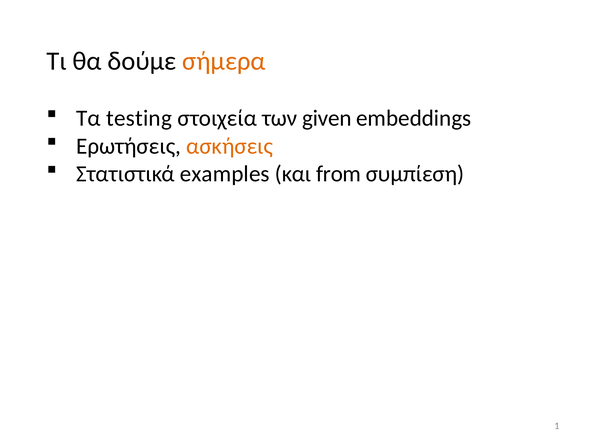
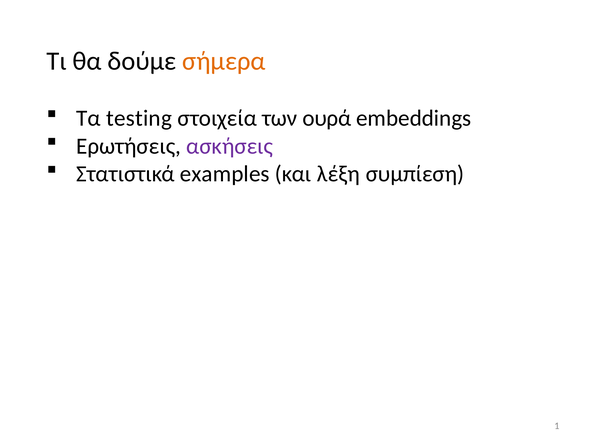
given: given -> ουρά
ασκήσεις colour: orange -> purple
from: from -> λέξη
